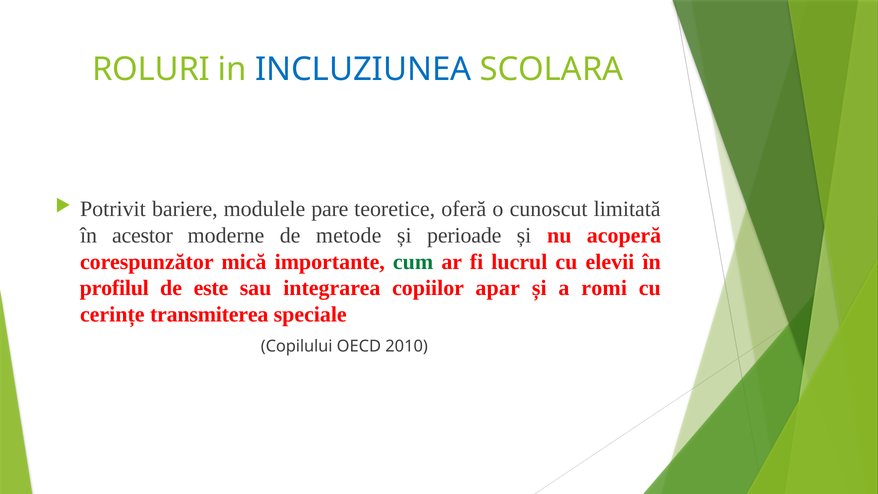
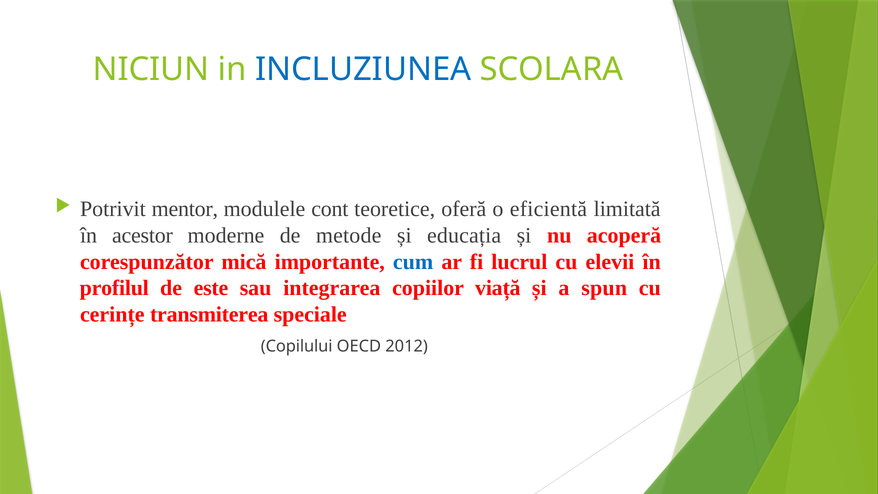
ROLURI: ROLURI -> NICIUN
bariere: bariere -> mentor
pare: pare -> cont
cunoscut: cunoscut -> eficientă
perioade: perioade -> educația
cum colour: green -> blue
apar: apar -> viață
romi: romi -> spun
2010: 2010 -> 2012
